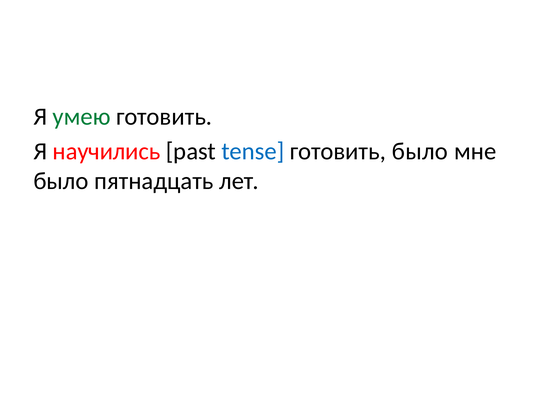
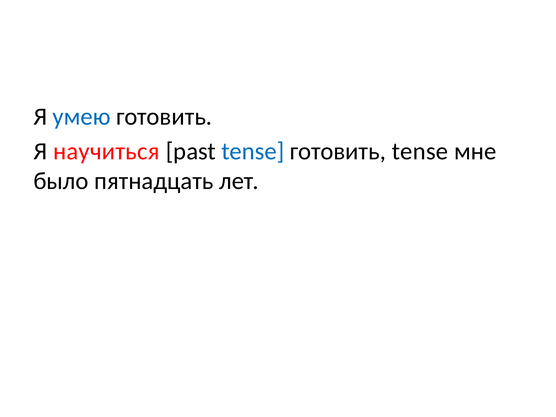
умею colour: green -> blue
научились: научились -> научиться
готовить было: было -> tense
